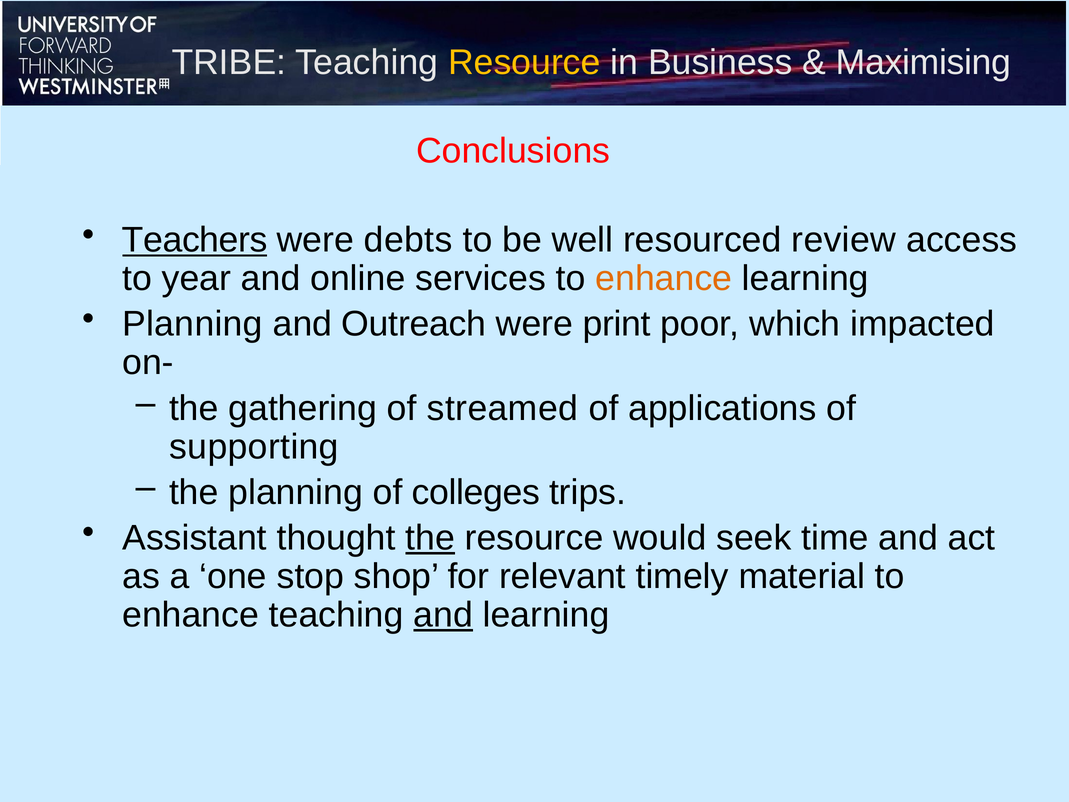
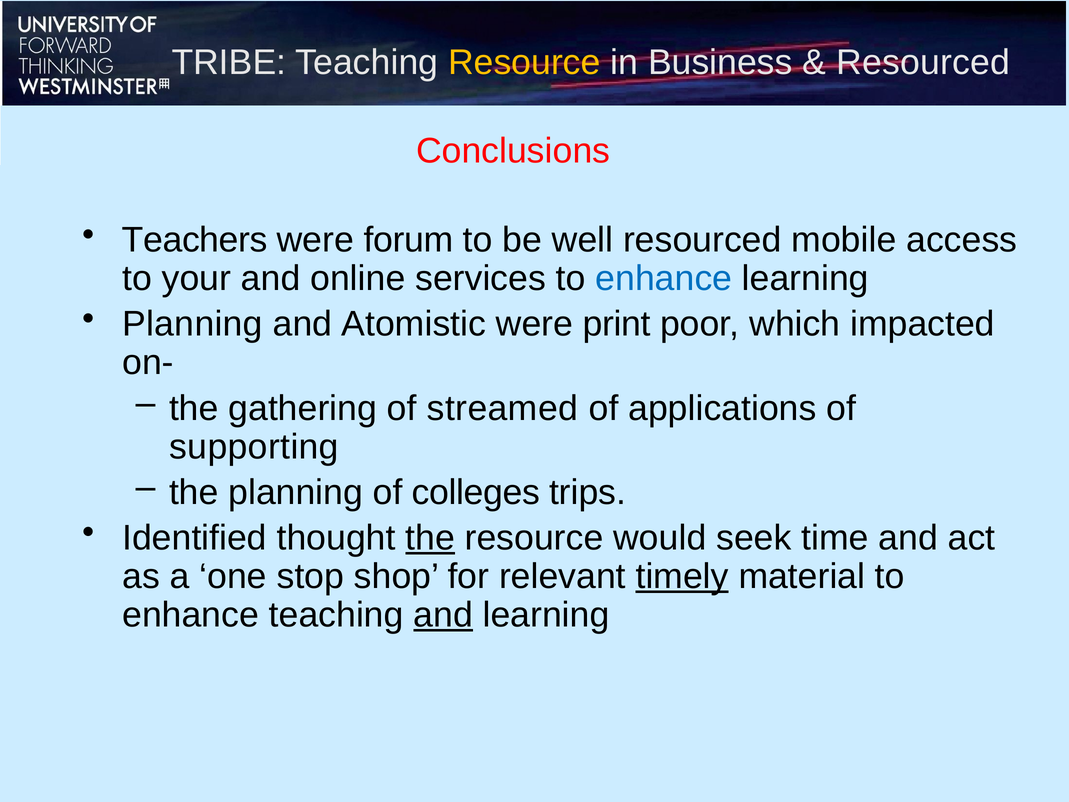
Maximising at (923, 62): Maximising -> Resourced
Teachers underline: present -> none
debts: debts -> forum
review: review -> mobile
year: year -> your
enhance at (664, 279) colour: orange -> blue
Outreach: Outreach -> Atomistic
Assistant: Assistant -> Identified
timely underline: none -> present
